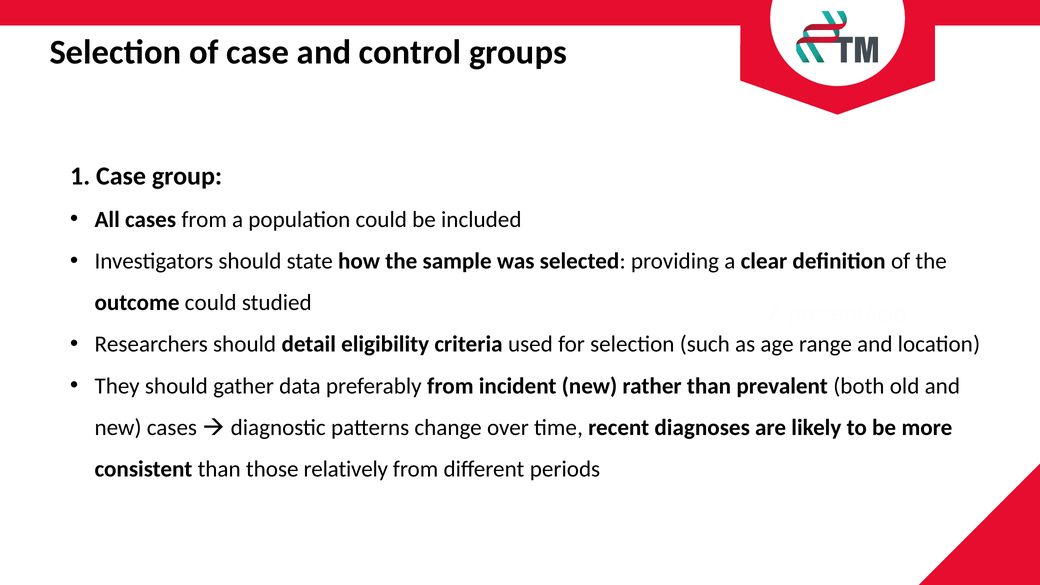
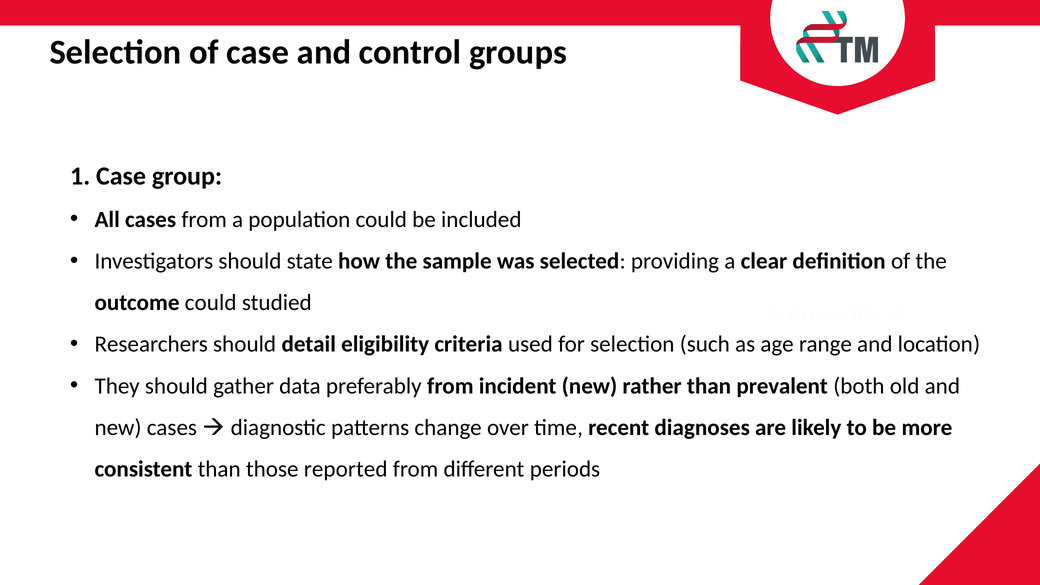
relatively: relatively -> reported
